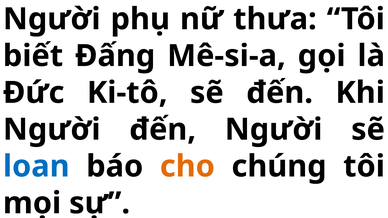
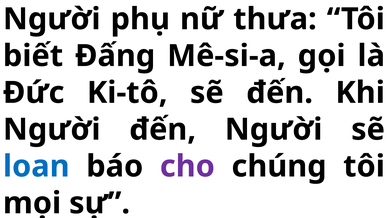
cho colour: orange -> purple
